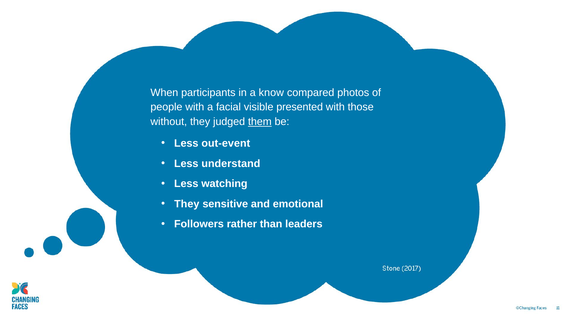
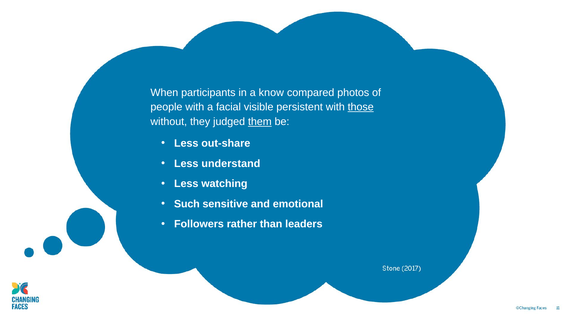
presented: presented -> persistent
those underline: none -> present
out-event: out-event -> out-share
They at (187, 204): They -> Such
